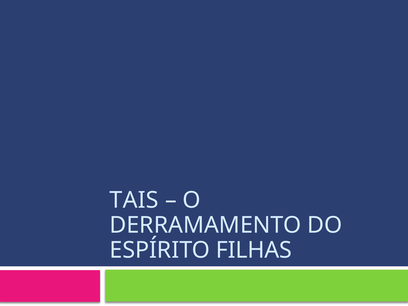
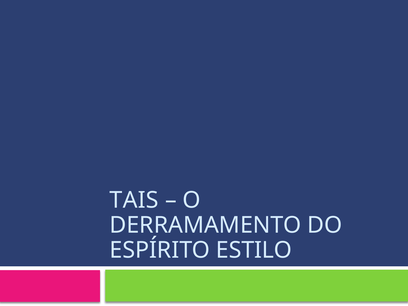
FILHAS: FILHAS -> ESTILO
